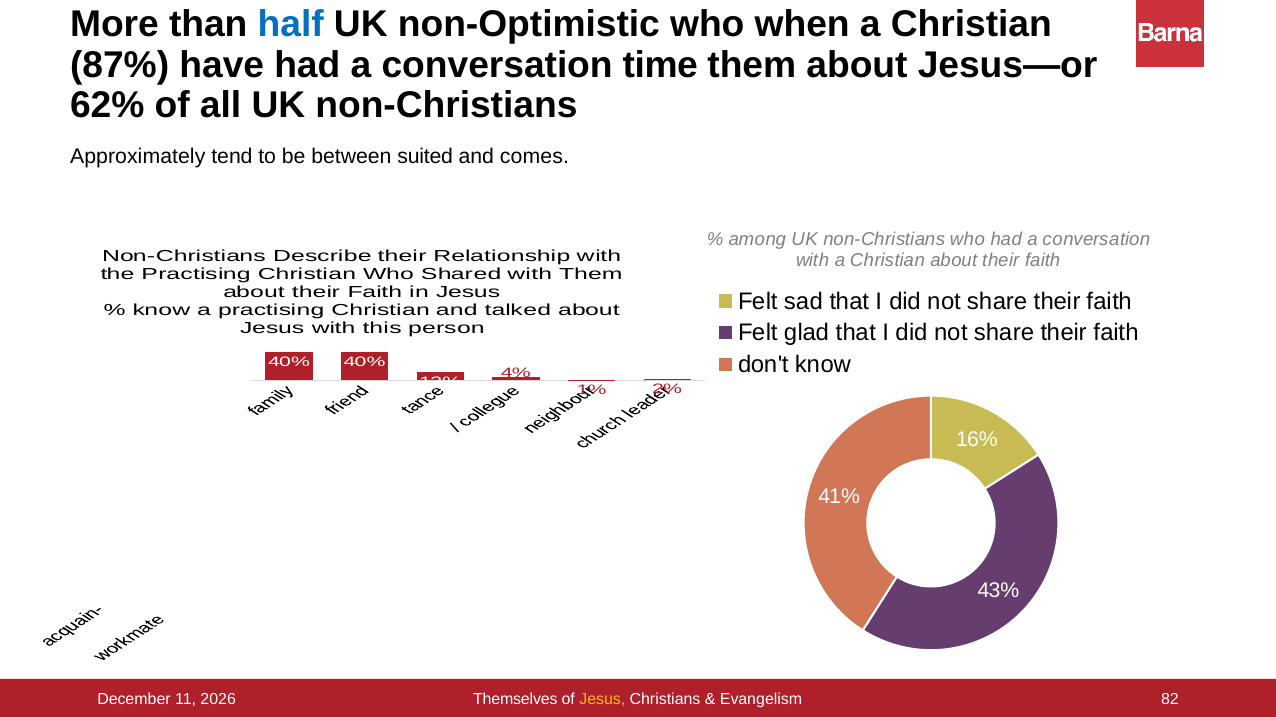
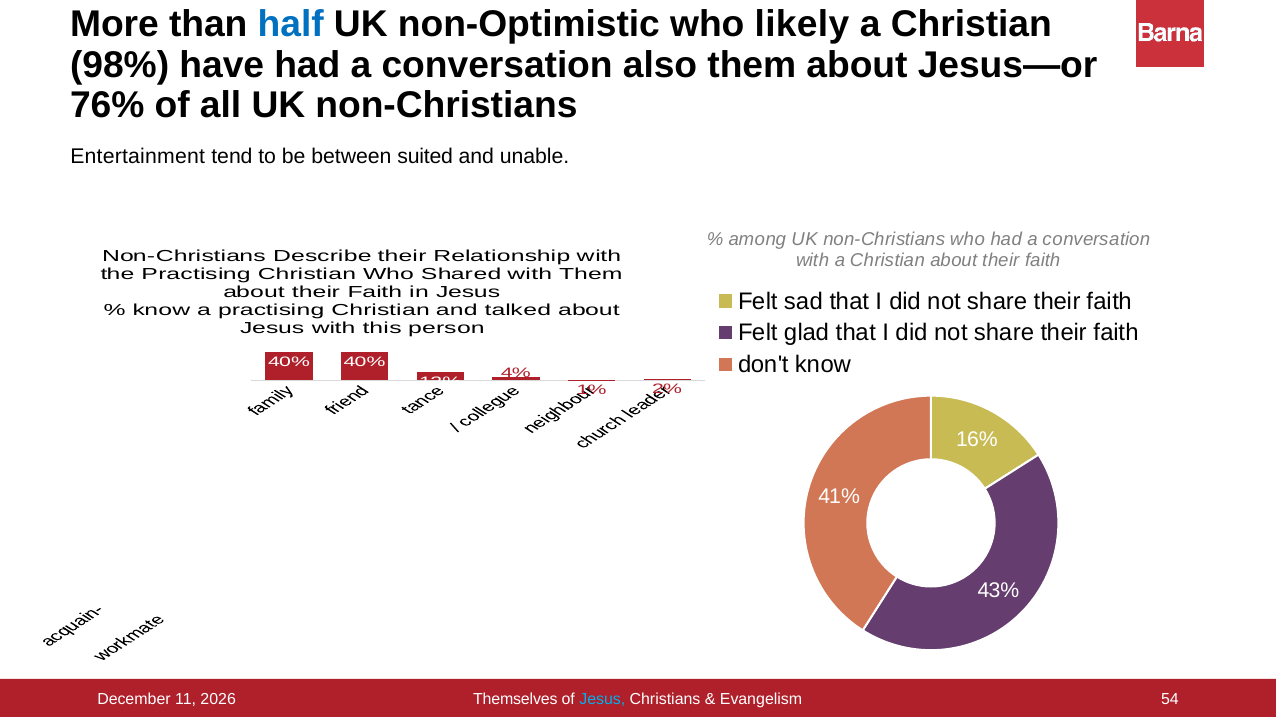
when: when -> likely
87%: 87% -> 98%
time: time -> also
62%: 62% -> 76%
Approximately: Approximately -> Entertainment
comes: comes -> unable
Jesus at (602, 700) colour: yellow -> light blue
82: 82 -> 54
